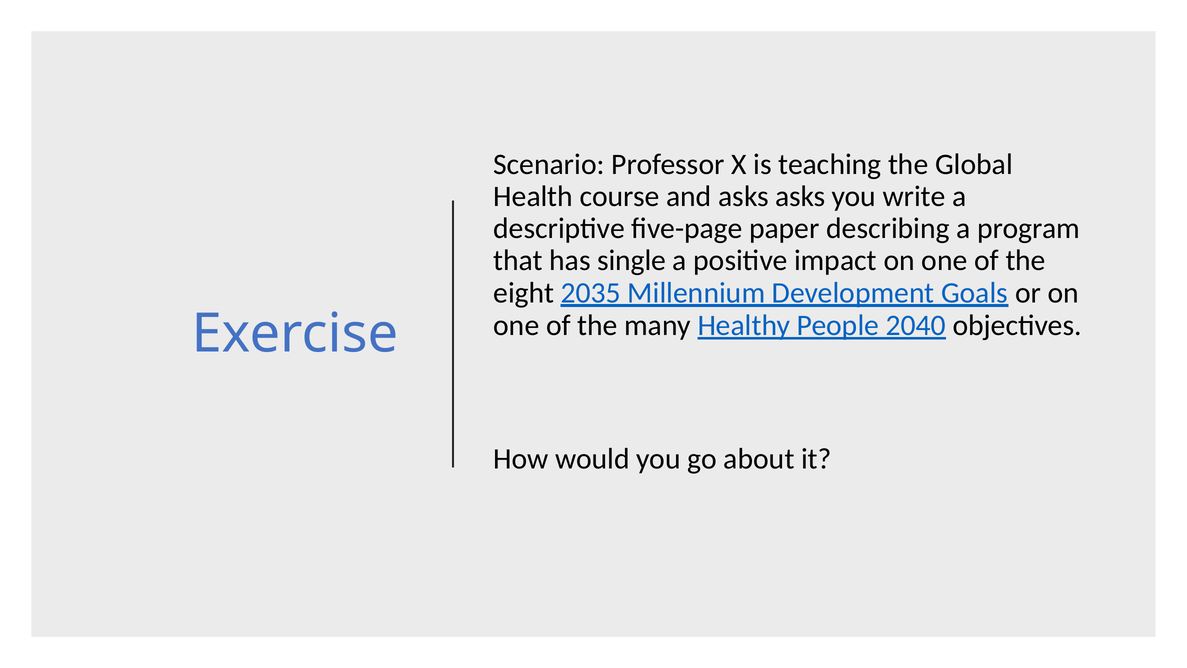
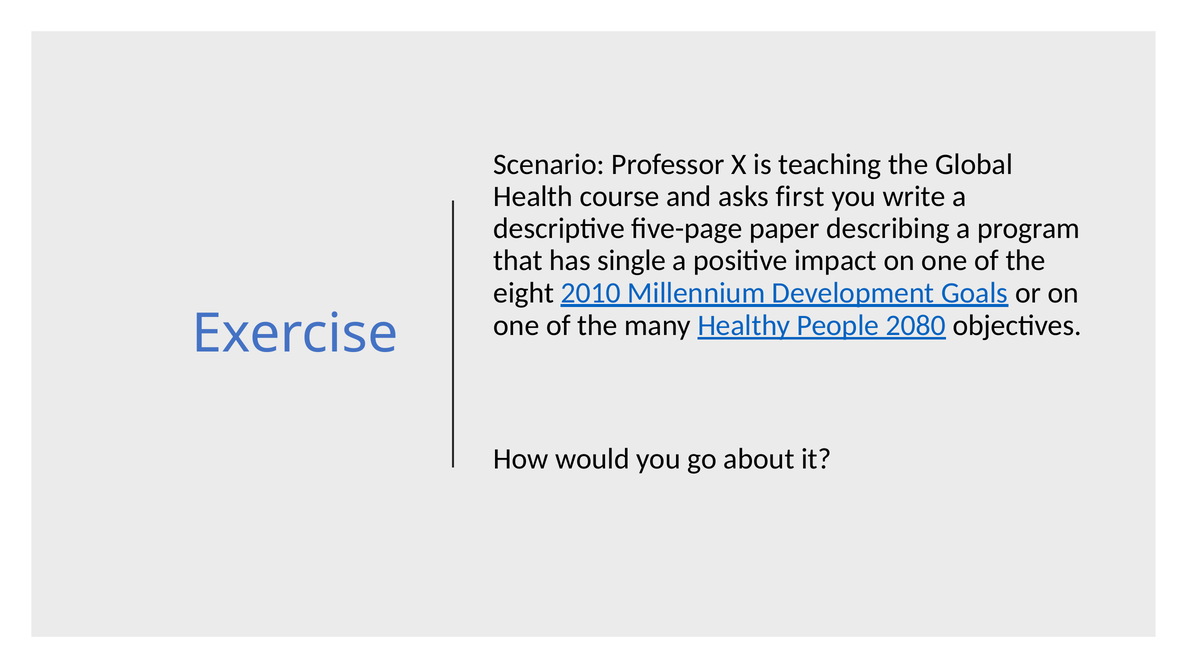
asks asks: asks -> first
2035: 2035 -> 2010
2040: 2040 -> 2080
